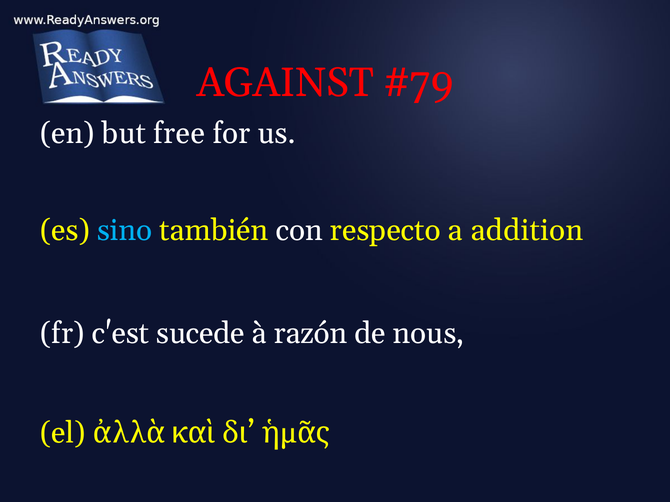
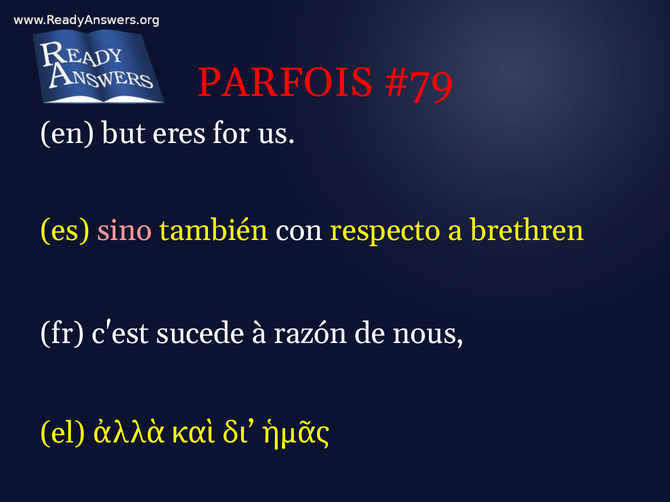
AGAINST: AGAINST -> PARFOIS
free: free -> eres
sino colour: light blue -> pink
addition: addition -> brethren
